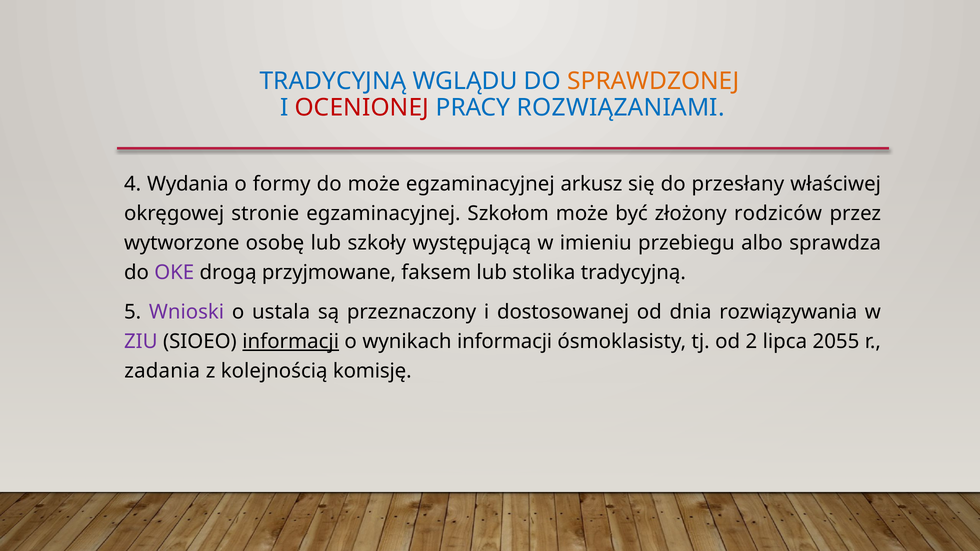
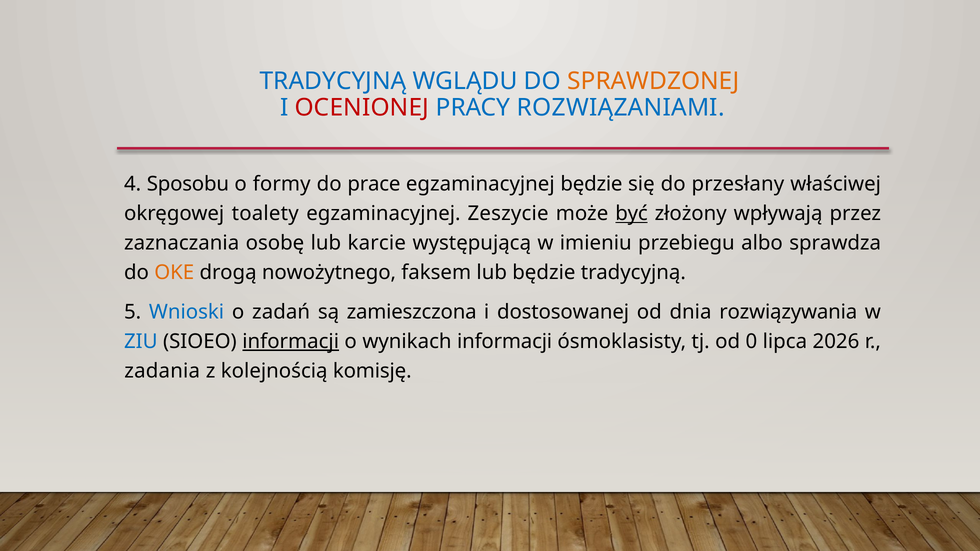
Wydania: Wydania -> Sposobu
do może: może -> prace
egzaminacyjnej arkusz: arkusz -> będzie
stronie: stronie -> toalety
Szkołom: Szkołom -> Zeszycie
być underline: none -> present
rodziców: rodziców -> wpływają
wytworzone: wytworzone -> zaznaczania
szkoły: szkoły -> karcie
OKE colour: purple -> orange
przyjmowane: przyjmowane -> nowożytnego
lub stolika: stolika -> będzie
Wnioski colour: purple -> blue
ustala: ustala -> zadań
przeznaczony: przeznaczony -> zamieszczona
ZIU colour: purple -> blue
2: 2 -> 0
2055: 2055 -> 2026
